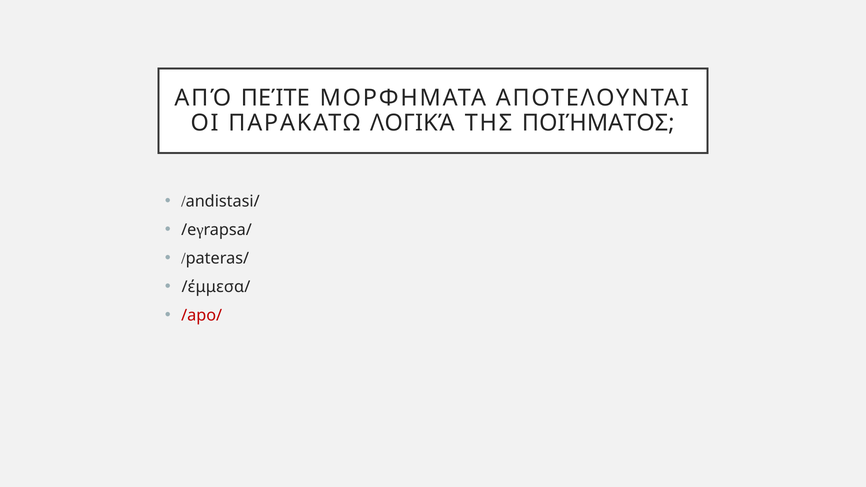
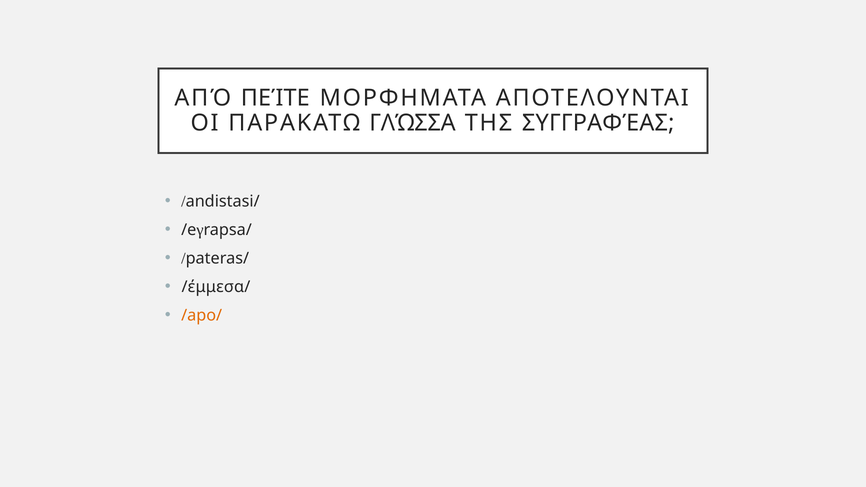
ΛΟΓΙΚΆ: ΛΟΓΙΚΆ -> ΓΛΏΣΣΑ
ΠΟΙΉΜΑΤΟΣ: ΠΟΙΉΜΑΤΟΣ -> ΣΥΓΓΡΑΦΈΑΣ
/apo/ colour: red -> orange
